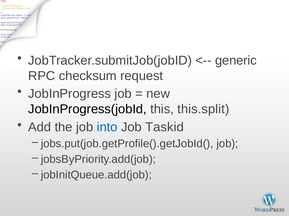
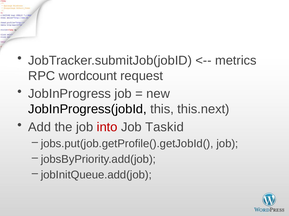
generic: generic -> metrics
checksum: checksum -> wordcount
this.split: this.split -> this.next
into colour: blue -> red
